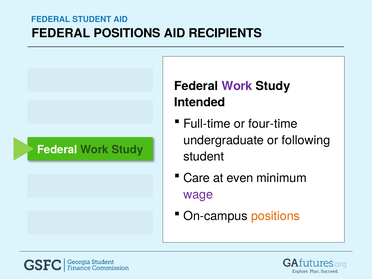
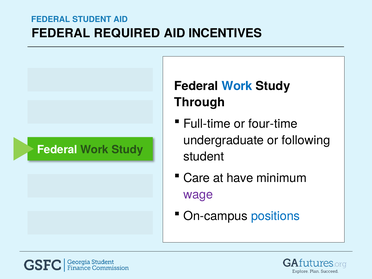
FEDERAL POSITIONS: POSITIONS -> REQUIRED
RECIPIENTS: RECIPIENTS -> INCENTIVES
Work at (237, 86) colour: purple -> blue
Intended: Intended -> Through
even: even -> have
positions at (275, 216) colour: orange -> blue
